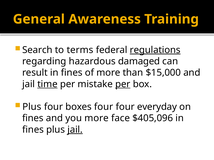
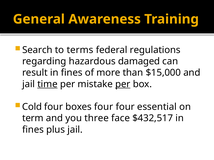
regulations underline: present -> none
Plus at (32, 107): Plus -> Cold
everyday: everyday -> essential
fines at (33, 119): fines -> term
you more: more -> three
$405,096: $405,096 -> $432,517
jail at (75, 130) underline: present -> none
